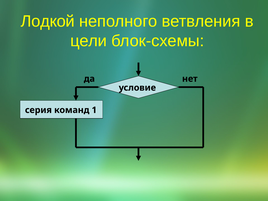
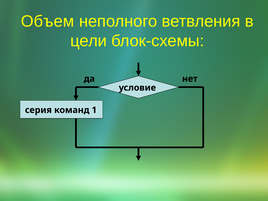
Лодкой: Лодкой -> Объем
